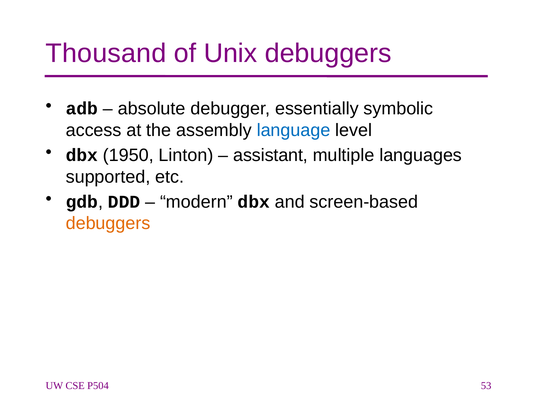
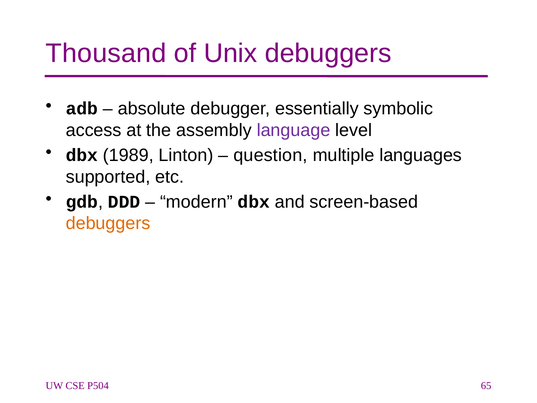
language colour: blue -> purple
1950: 1950 -> 1989
assistant: assistant -> question
53: 53 -> 65
